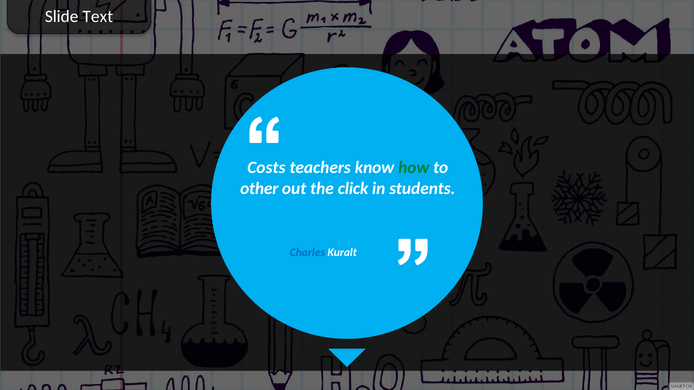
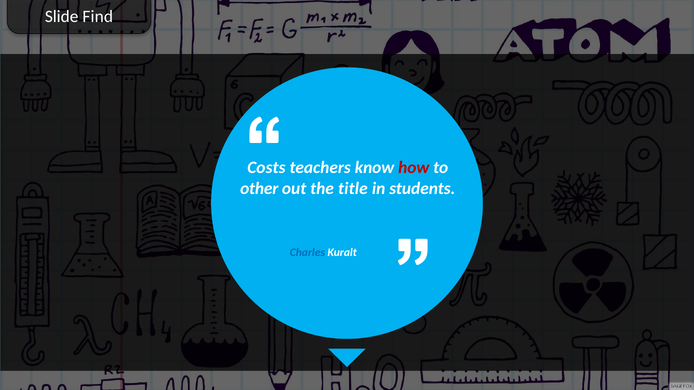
Text: Text -> Find
how colour: green -> red
click: click -> title
